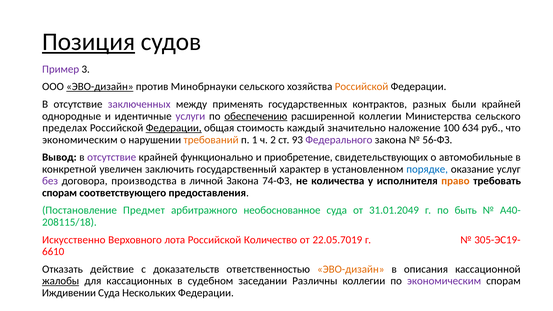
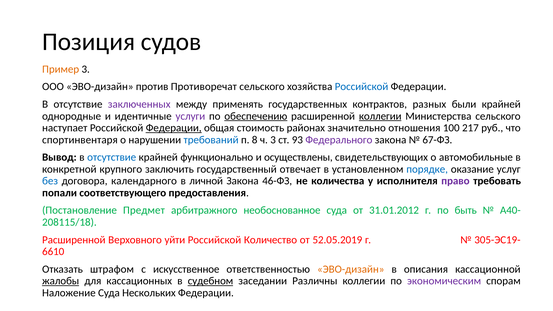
Позиция underline: present -> none
Пример colour: purple -> orange
ЭВО-дизайн at (100, 87) underline: present -> none
Минобрнауки: Минобрнауки -> Противоречат
Российской at (362, 87) colour: orange -> blue
коллегии at (380, 116) underline: none -> present
пределах: пределах -> наступает
каждый: каждый -> районах
наложение: наложение -> отношения
634: 634 -> 217
экономическим at (80, 140): экономическим -> спортинвентаря
требований colour: orange -> blue
1: 1 -> 8
ч 2: 2 -> 3
56-ФЗ: 56-ФЗ -> 67-ФЗ
отсутствие at (112, 157) colour: purple -> blue
приобретение: приобретение -> осуществлены
увеличен: увеличен -> крупного
характер: характер -> отвечает
без colour: purple -> blue
производства: производства -> календарного
74-ФЗ: 74-ФЗ -> 46-ФЗ
право colour: orange -> purple
спорам at (60, 193): спорам -> попали
31.01.2049: 31.01.2049 -> 31.01.2012
Искусственно at (74, 240): Искусственно -> Расширенной
лота: лота -> уйти
22.05.7019: 22.05.7019 -> 52.05.2019
действие: действие -> штрафом
доказательств: доказательств -> искусственное
судебном underline: none -> present
Иждивении: Иждивении -> Наложение
